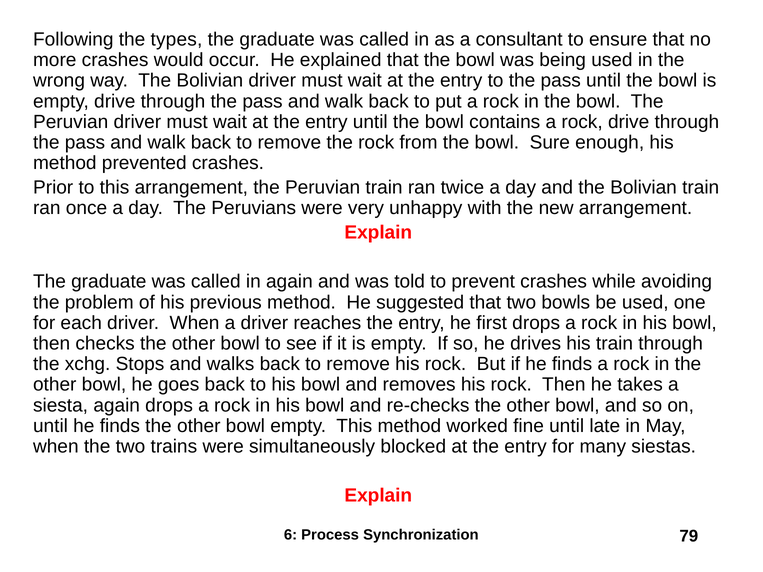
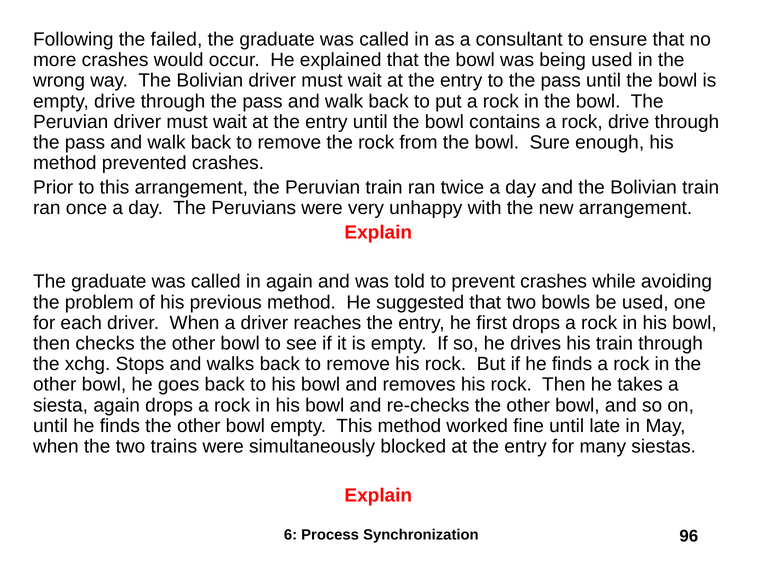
types: types -> failed
79: 79 -> 96
